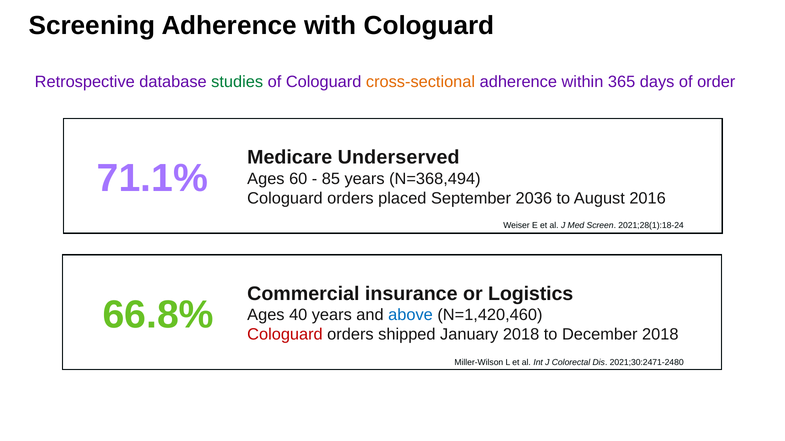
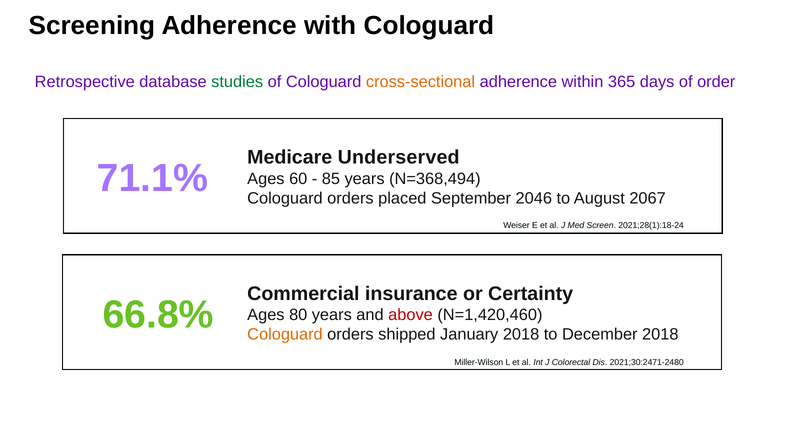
2036: 2036 -> 2046
2016: 2016 -> 2067
Logistics: Logistics -> Certainty
40: 40 -> 80
above colour: blue -> red
Cologuard at (285, 335) colour: red -> orange
